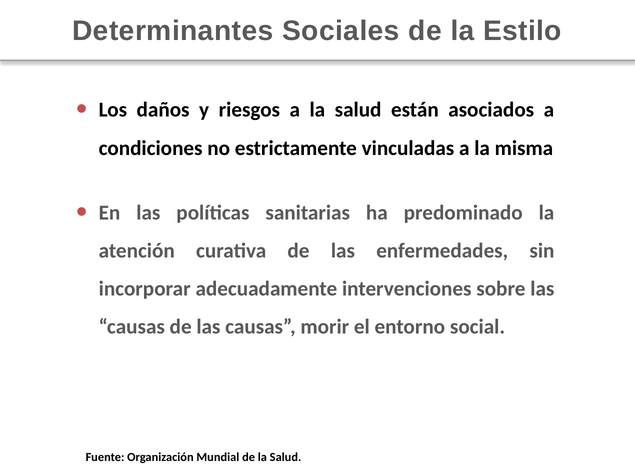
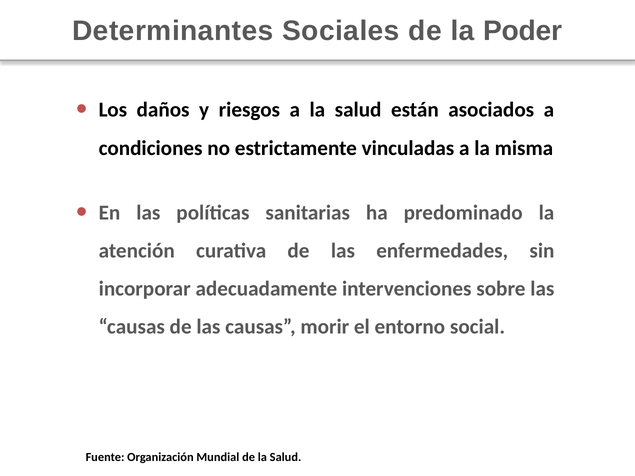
Estilo: Estilo -> Poder
